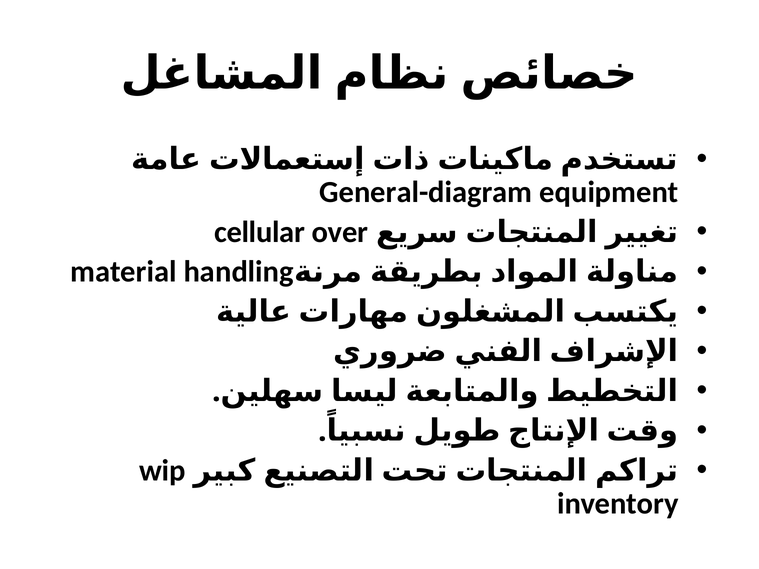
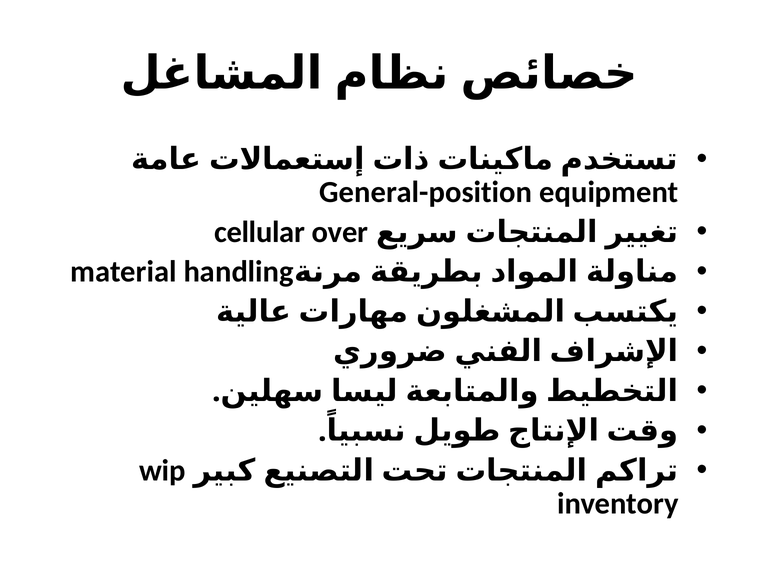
General-diagram: General-diagram -> General-position
